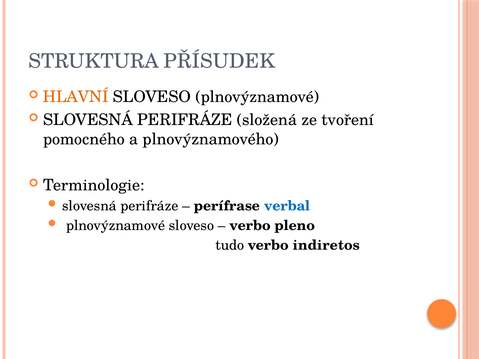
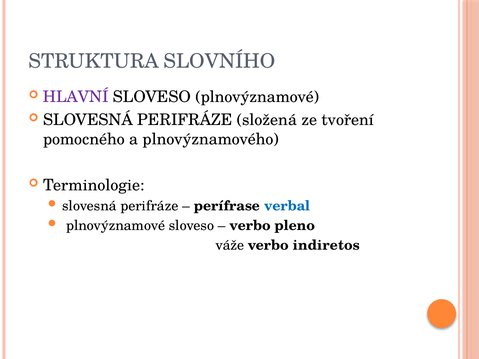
PŘÍSUDEK: PŘÍSUDEK -> SLOVNÍHO
HLAVNÍ colour: orange -> purple
tudo: tudo -> váže
